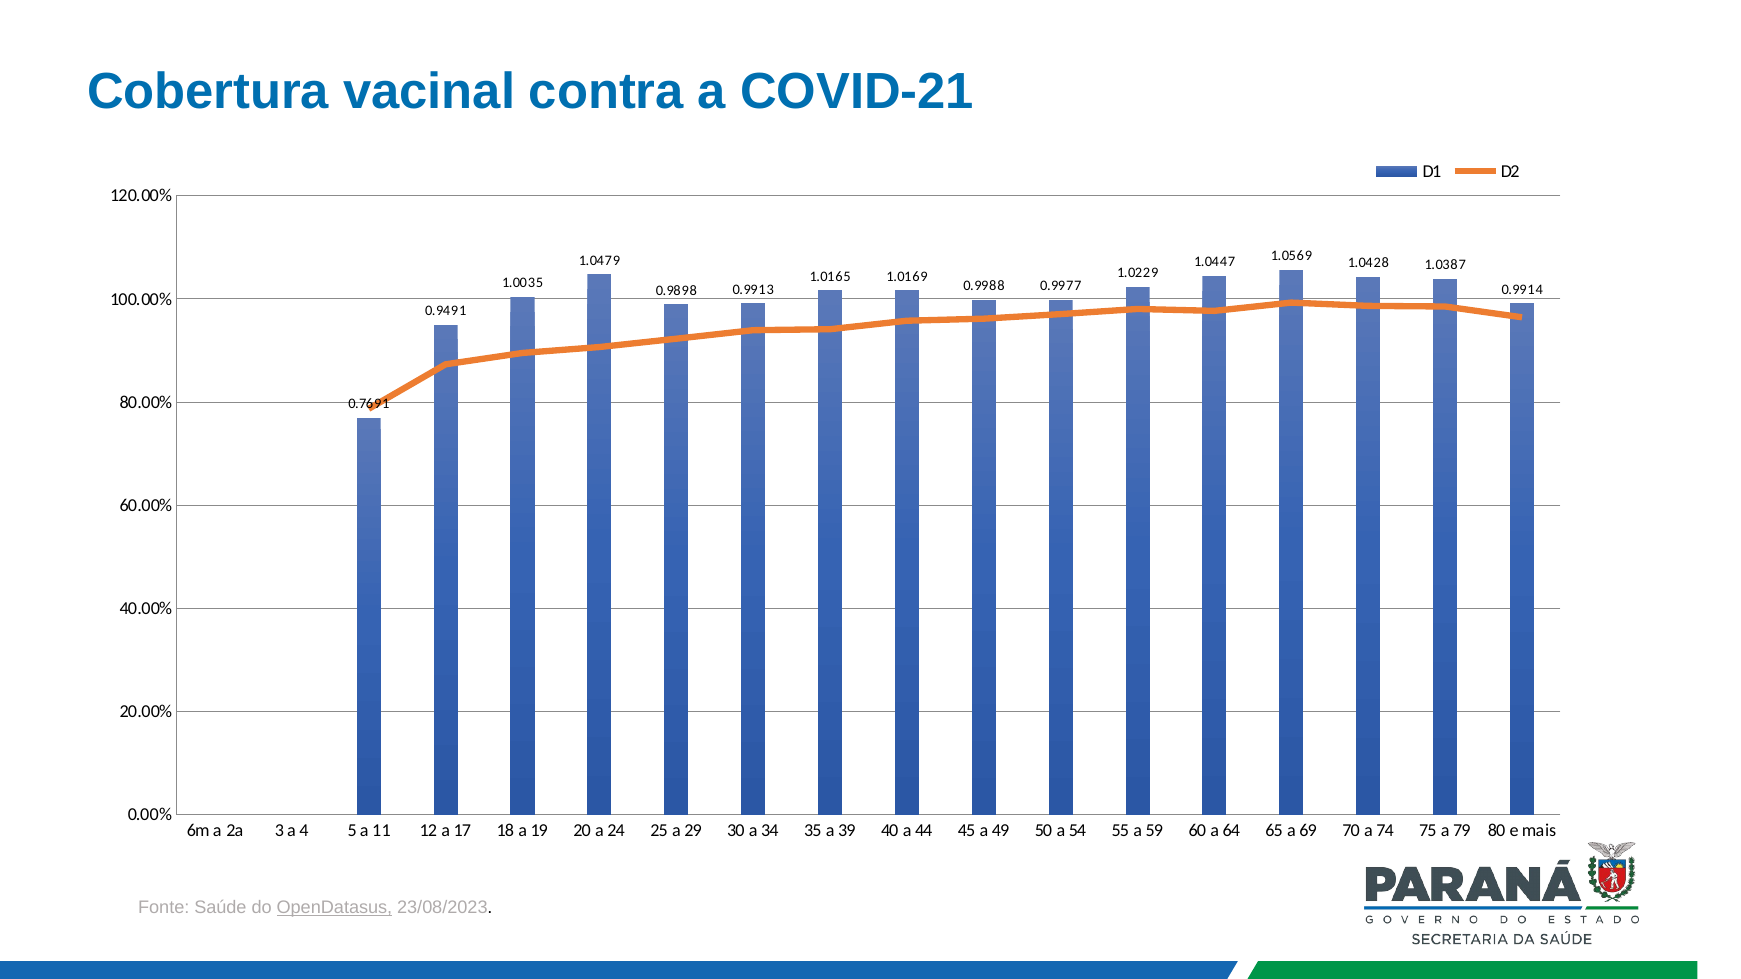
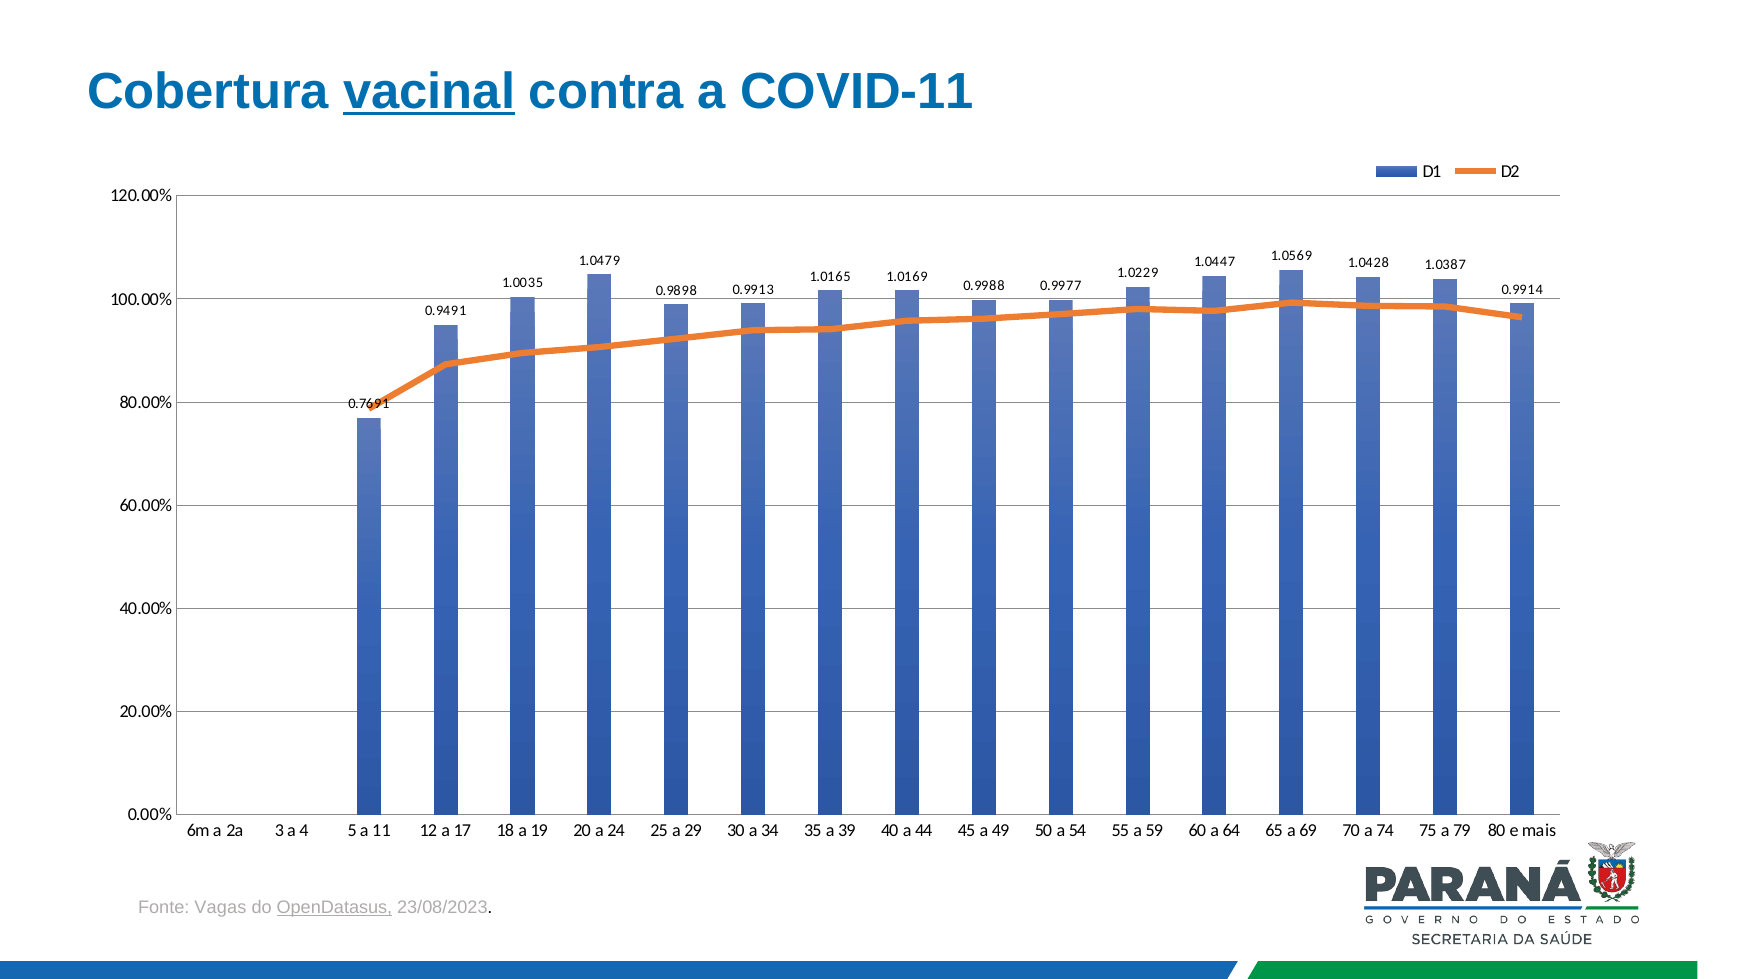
vacinal underline: none -> present
COVID-21: COVID-21 -> COVID-11
Saúde: Saúde -> Vagas
